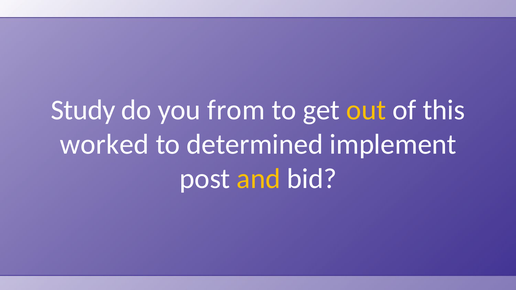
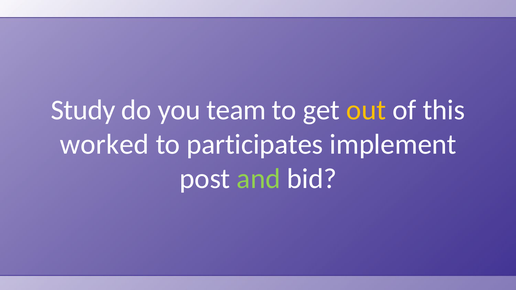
from: from -> team
determined: determined -> participates
and colour: yellow -> light green
